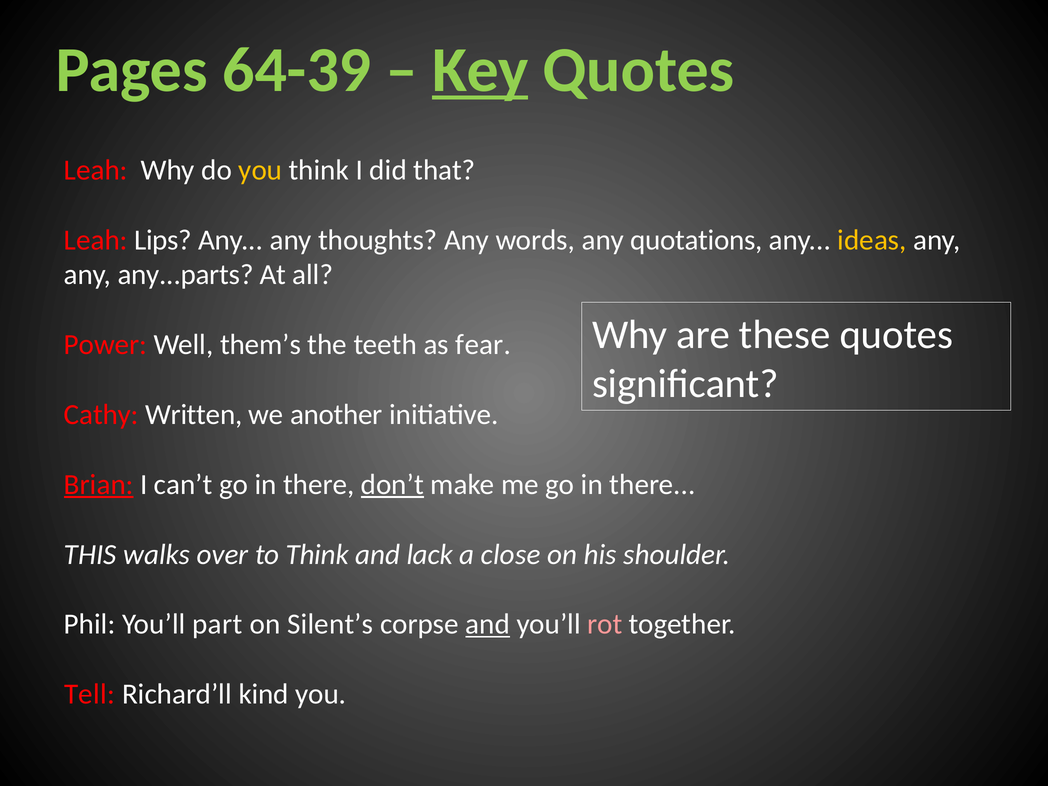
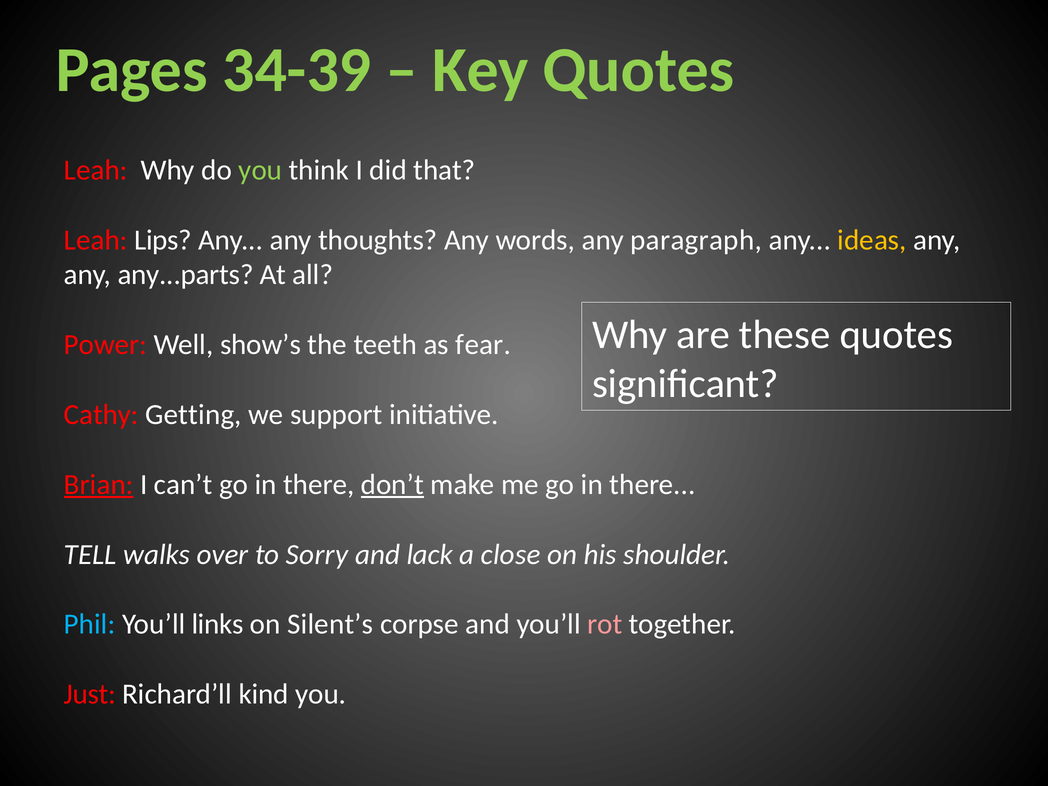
64-39: 64-39 -> 34-39
Key underline: present -> none
you at (260, 170) colour: yellow -> light green
quotations: quotations -> paragraph
them’s: them’s -> show’s
Written: Written -> Getting
another: another -> support
THIS: THIS -> TELL
to Think: Think -> Sorry
Phil colour: white -> light blue
part: part -> links
and at (488, 624) underline: present -> none
Tell: Tell -> Just
